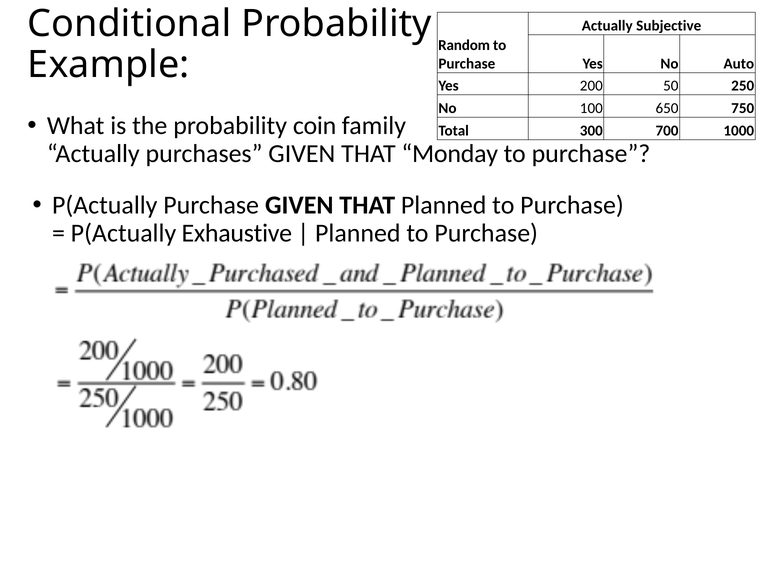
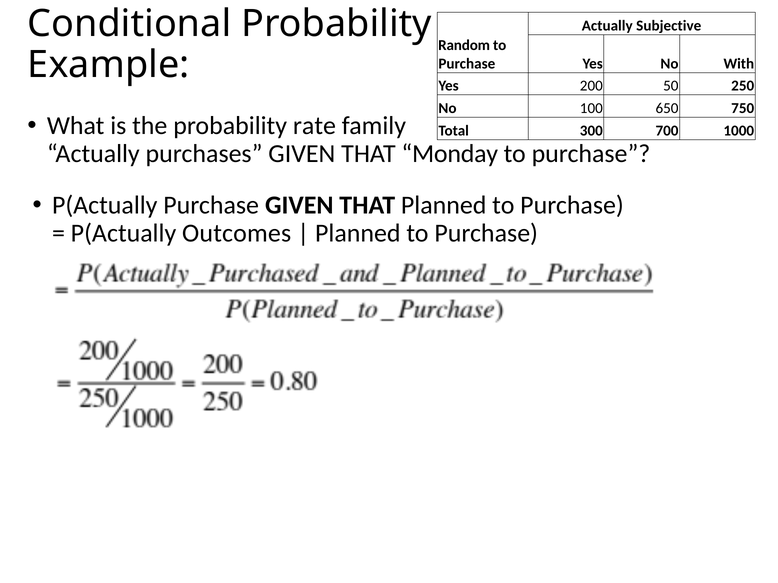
Auto: Auto -> With
coin: coin -> rate
Exhaustive: Exhaustive -> Outcomes
